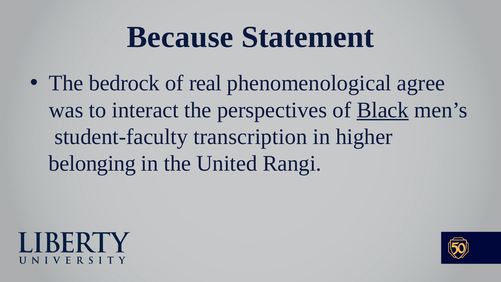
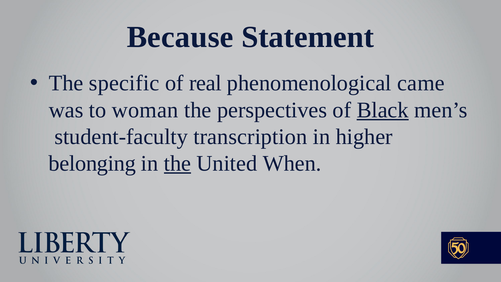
bedrock: bedrock -> specific
agree: agree -> came
interact: interact -> woman
the at (177, 163) underline: none -> present
Rangi: Rangi -> When
